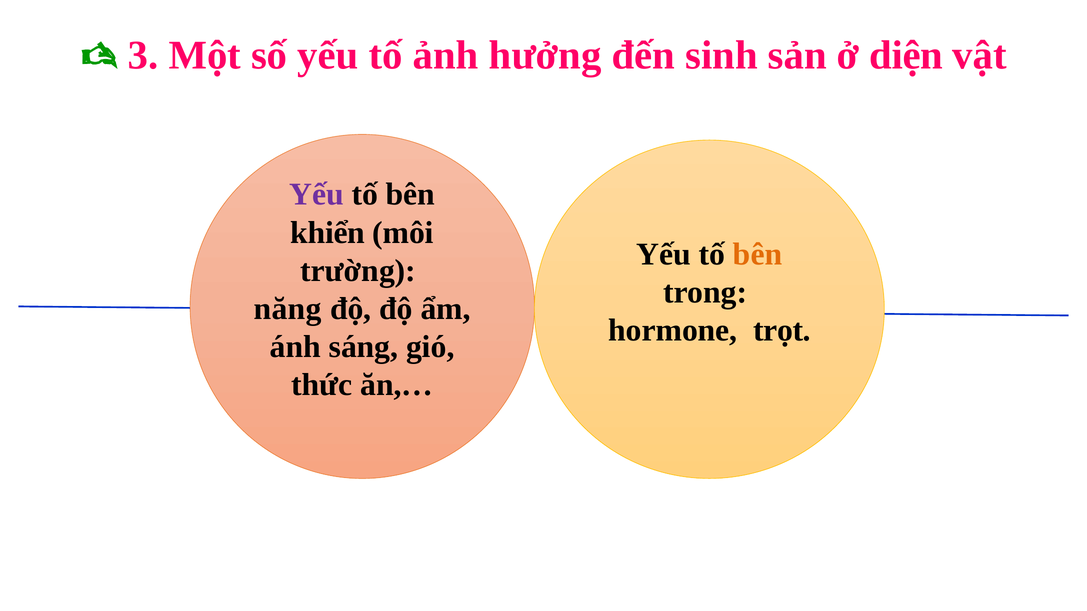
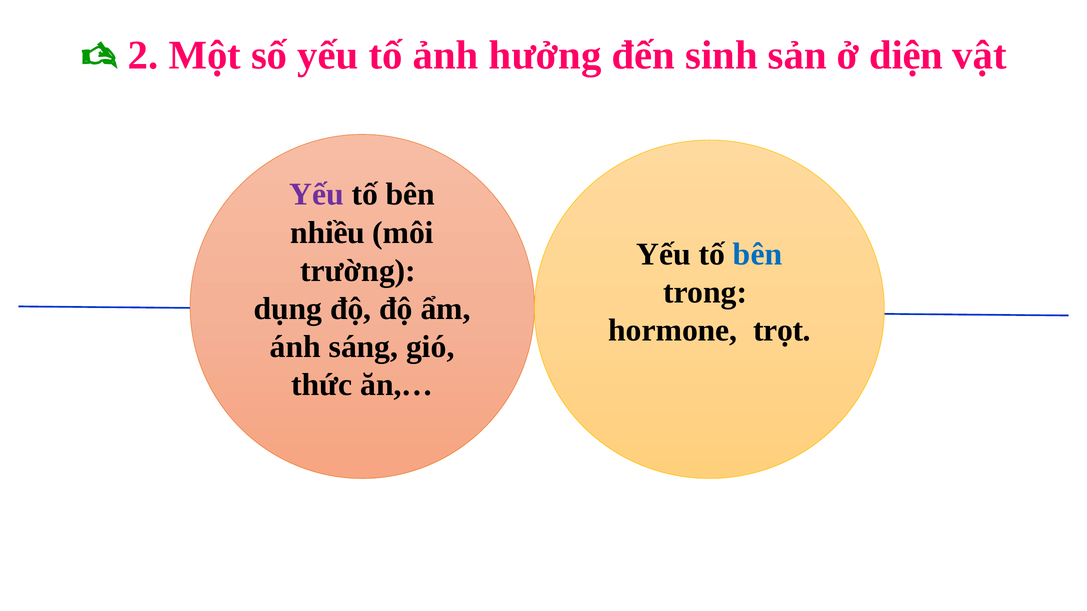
3: 3 -> 2
khiển: khiển -> nhiều
bên at (758, 255) colour: orange -> blue
năng: năng -> dụng
